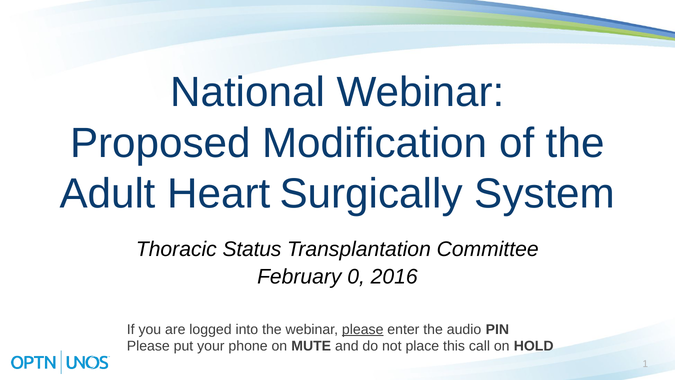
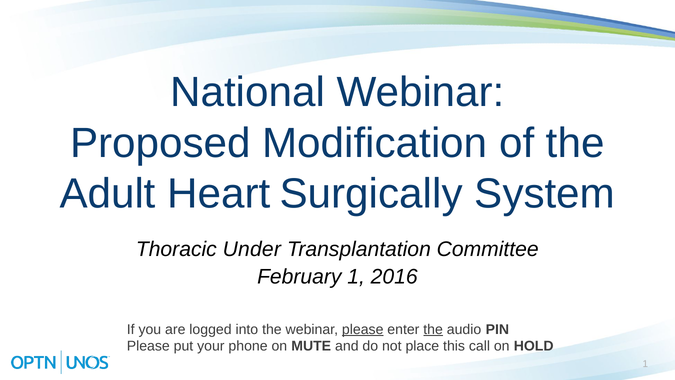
Status: Status -> Under
February 0: 0 -> 1
the at (433, 329) underline: none -> present
